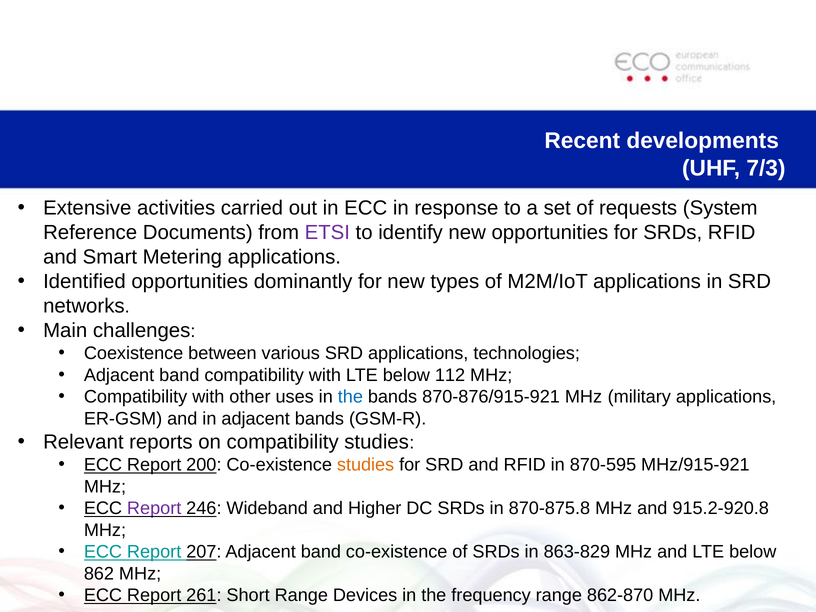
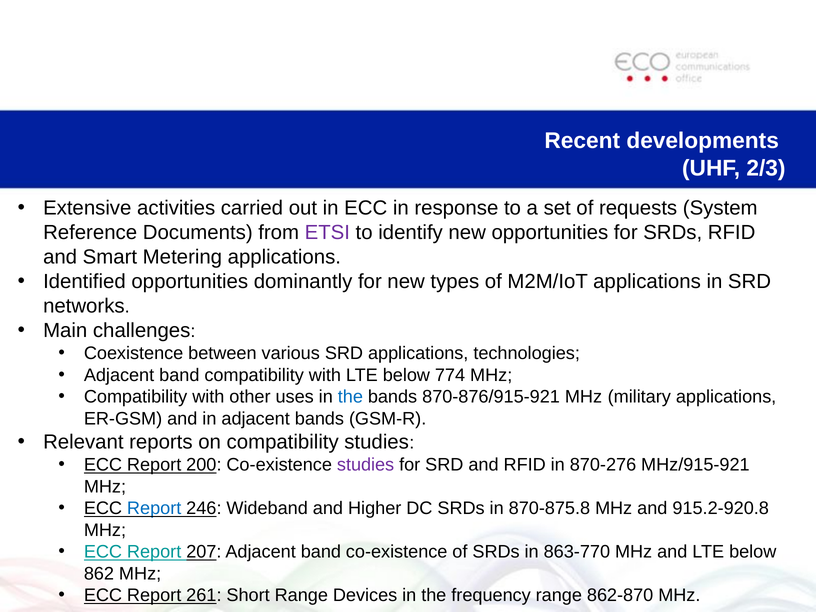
7/3: 7/3 -> 2/3
112: 112 -> 774
studies at (366, 465) colour: orange -> purple
870-595: 870-595 -> 870-276
Report at (154, 508) colour: purple -> blue
863-829: 863-829 -> 863-770
